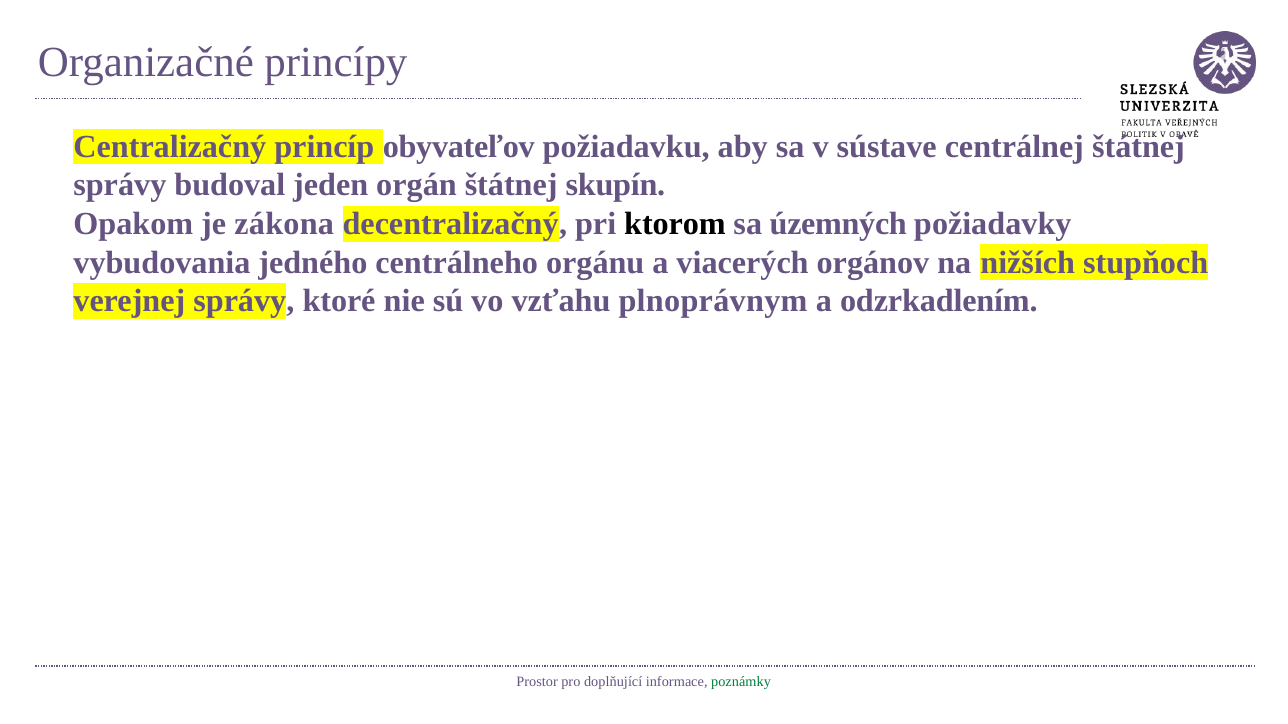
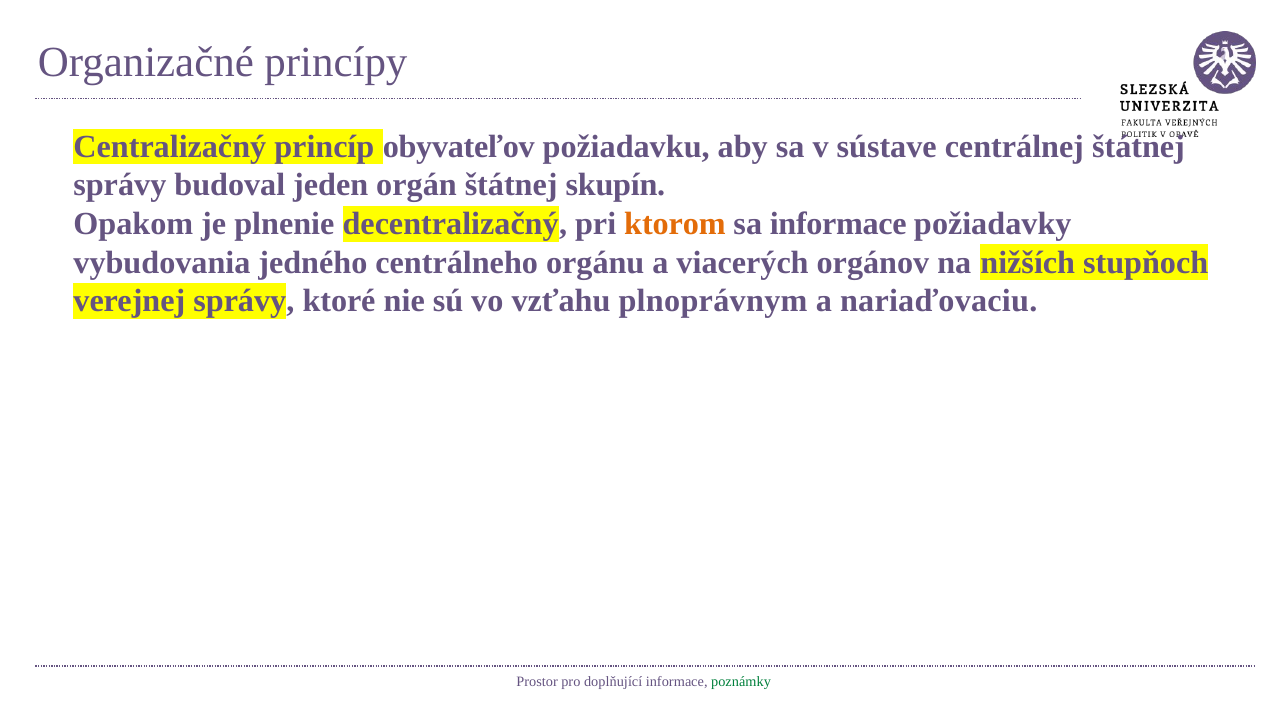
zákona: zákona -> plnenie
ktorom colour: black -> orange
sa územných: územných -> informace
odzrkadlením: odzrkadlením -> nariaďovaciu
